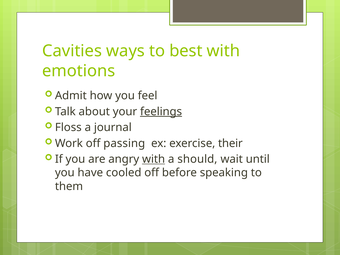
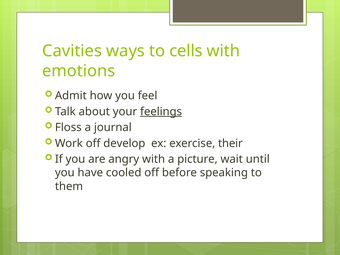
best: best -> cells
passing: passing -> develop
with at (154, 159) underline: present -> none
should: should -> picture
